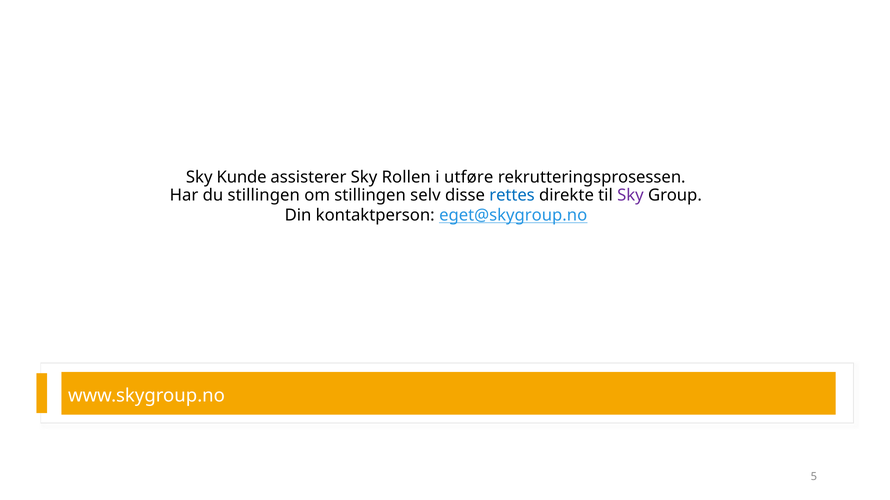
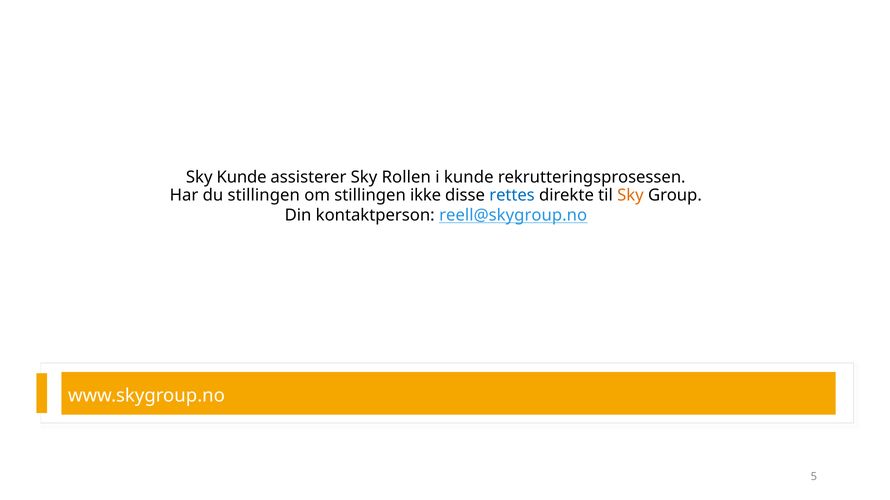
i utføre: utføre -> kunde
selv: selv -> ikke
Sky at (630, 196) colour: purple -> orange
eget@skygroup.no: eget@skygroup.no -> reell@skygroup.no
